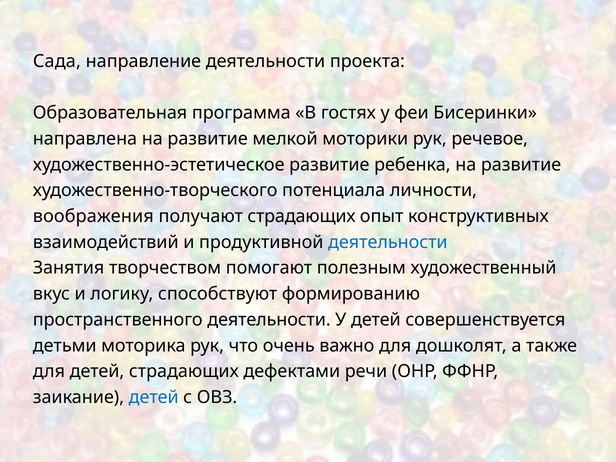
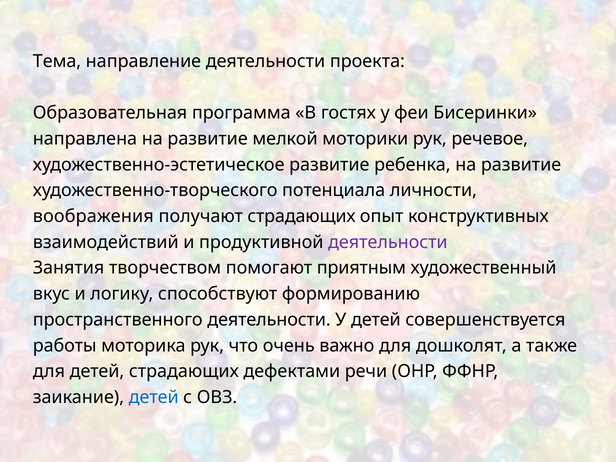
Сада: Сада -> Тема
деятельности at (388, 242) colour: blue -> purple
полезным: полезным -> приятным
детьми: детьми -> работы
